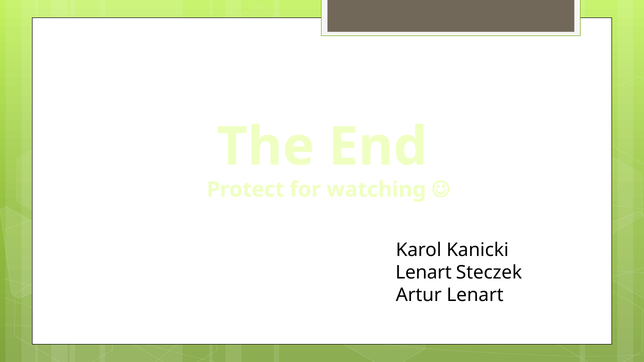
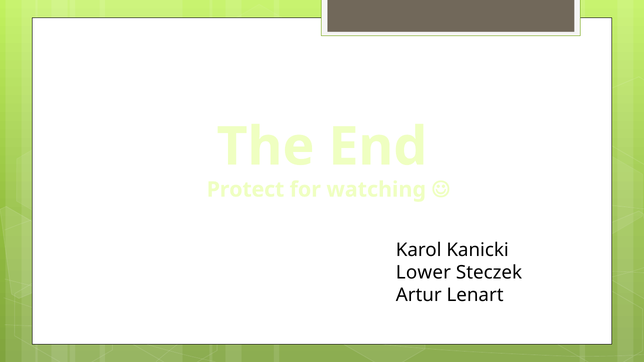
Lenart at (424, 273): Lenart -> Lower
